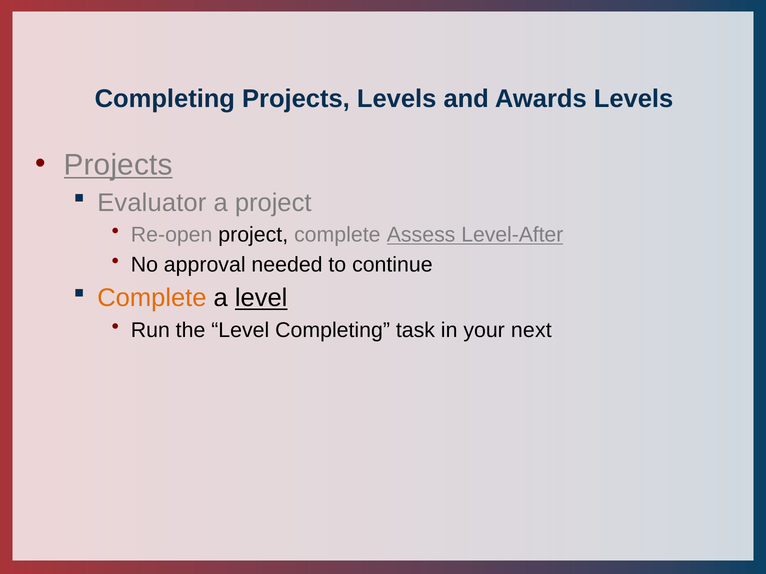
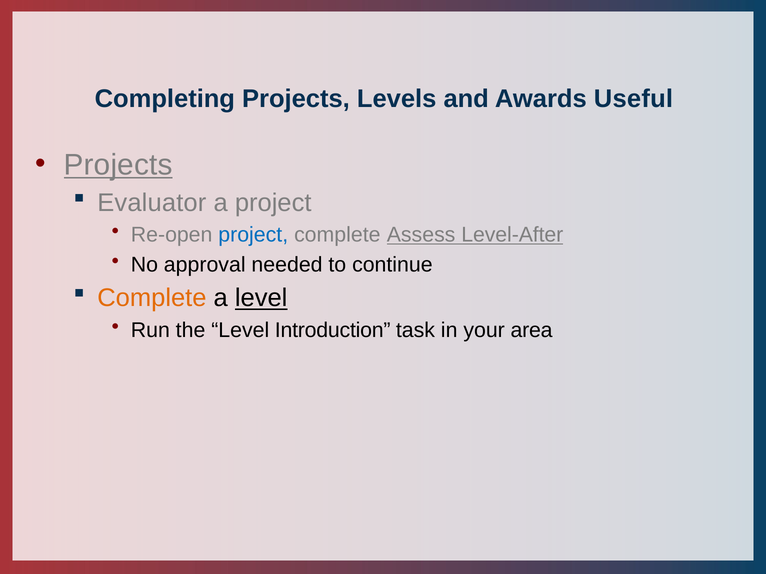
Awards Levels: Levels -> Useful
project at (253, 235) colour: black -> blue
Level Completing: Completing -> Introduction
next: next -> area
